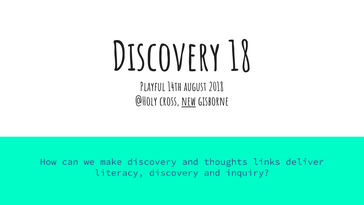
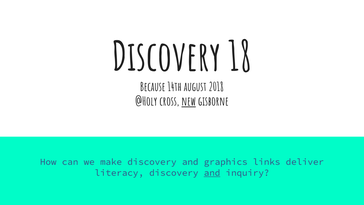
Playful: Playful -> Because
thoughts: thoughts -> graphics
and at (212, 173) underline: none -> present
